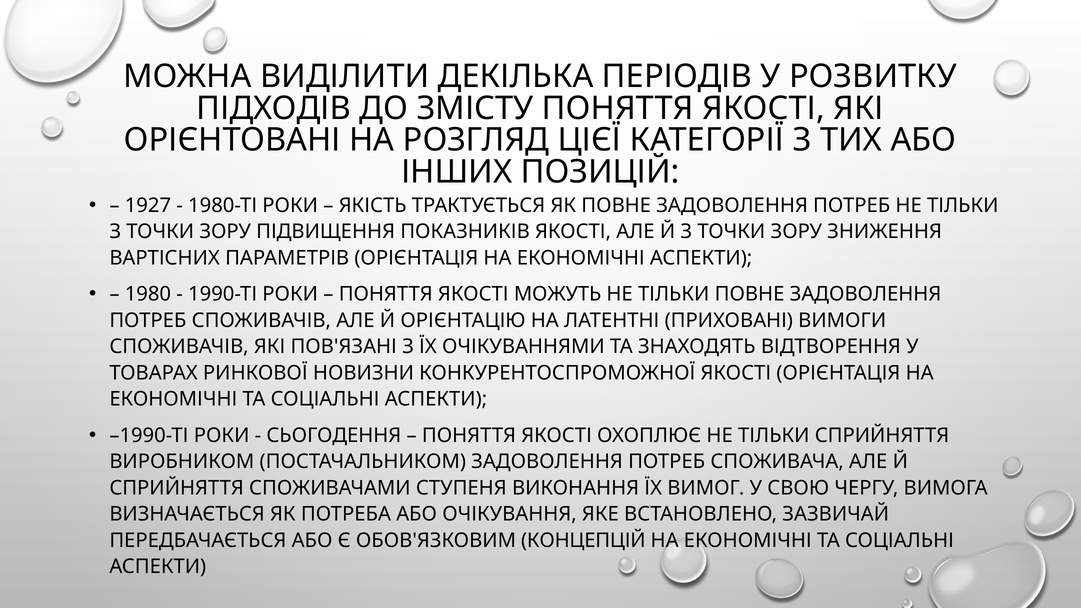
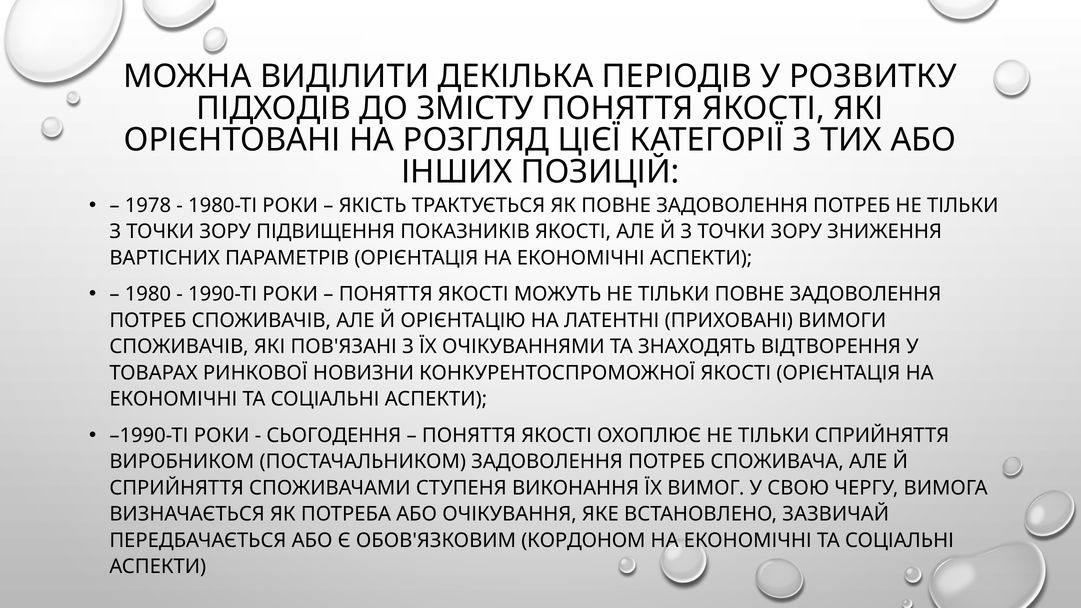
1927: 1927 -> 1978
КОНЦЕПЦІЙ: КОНЦЕПЦІЙ -> КОРДОНОМ
